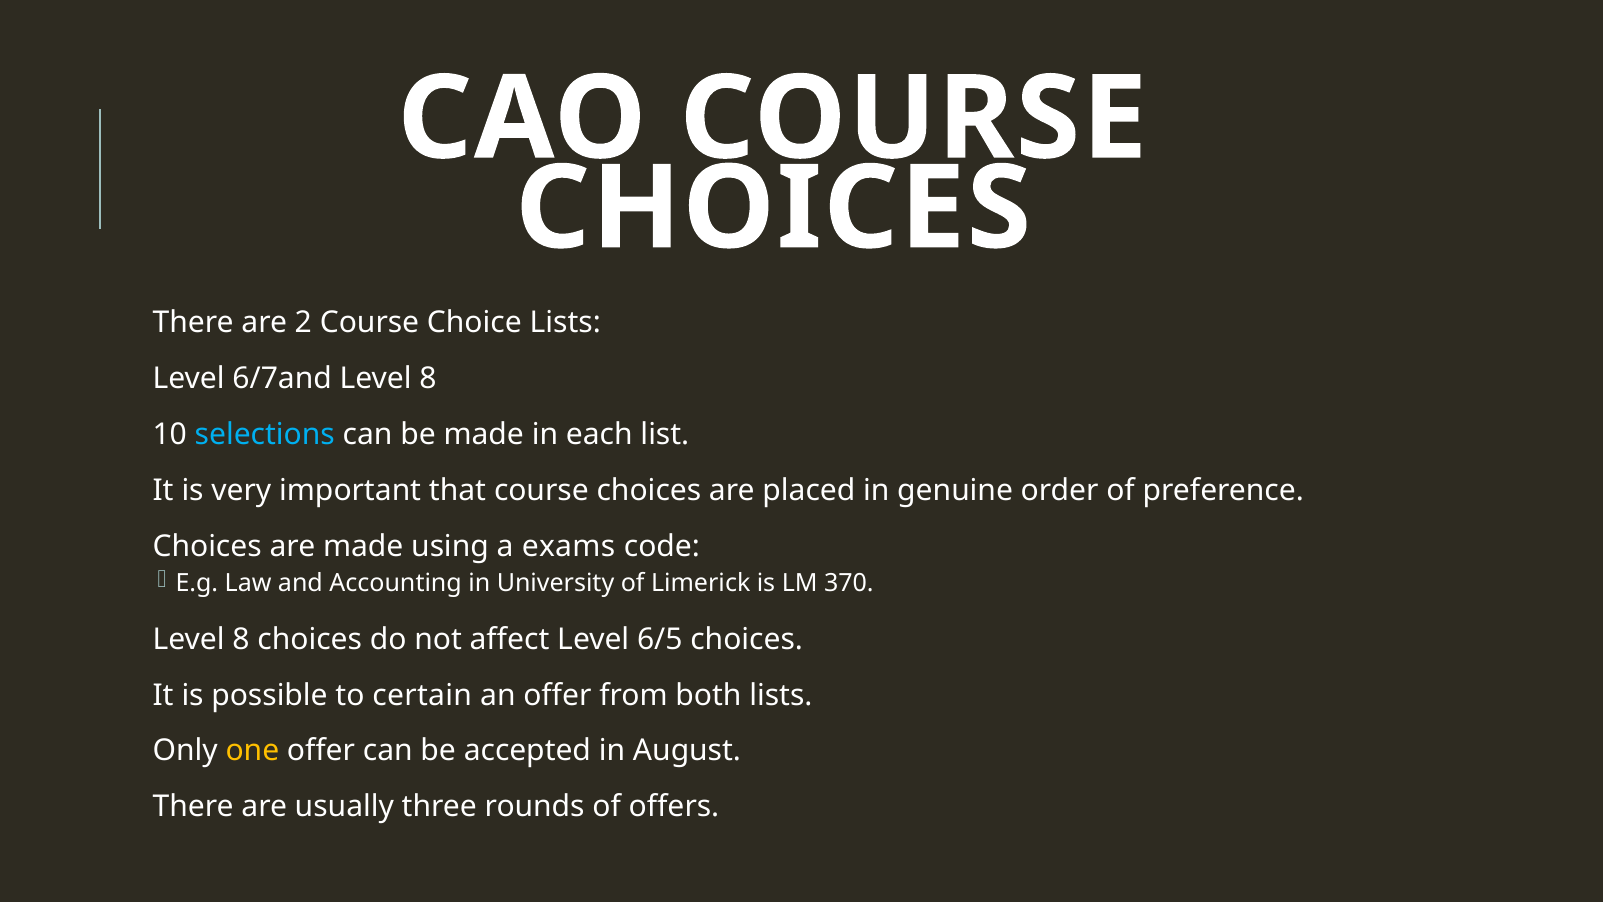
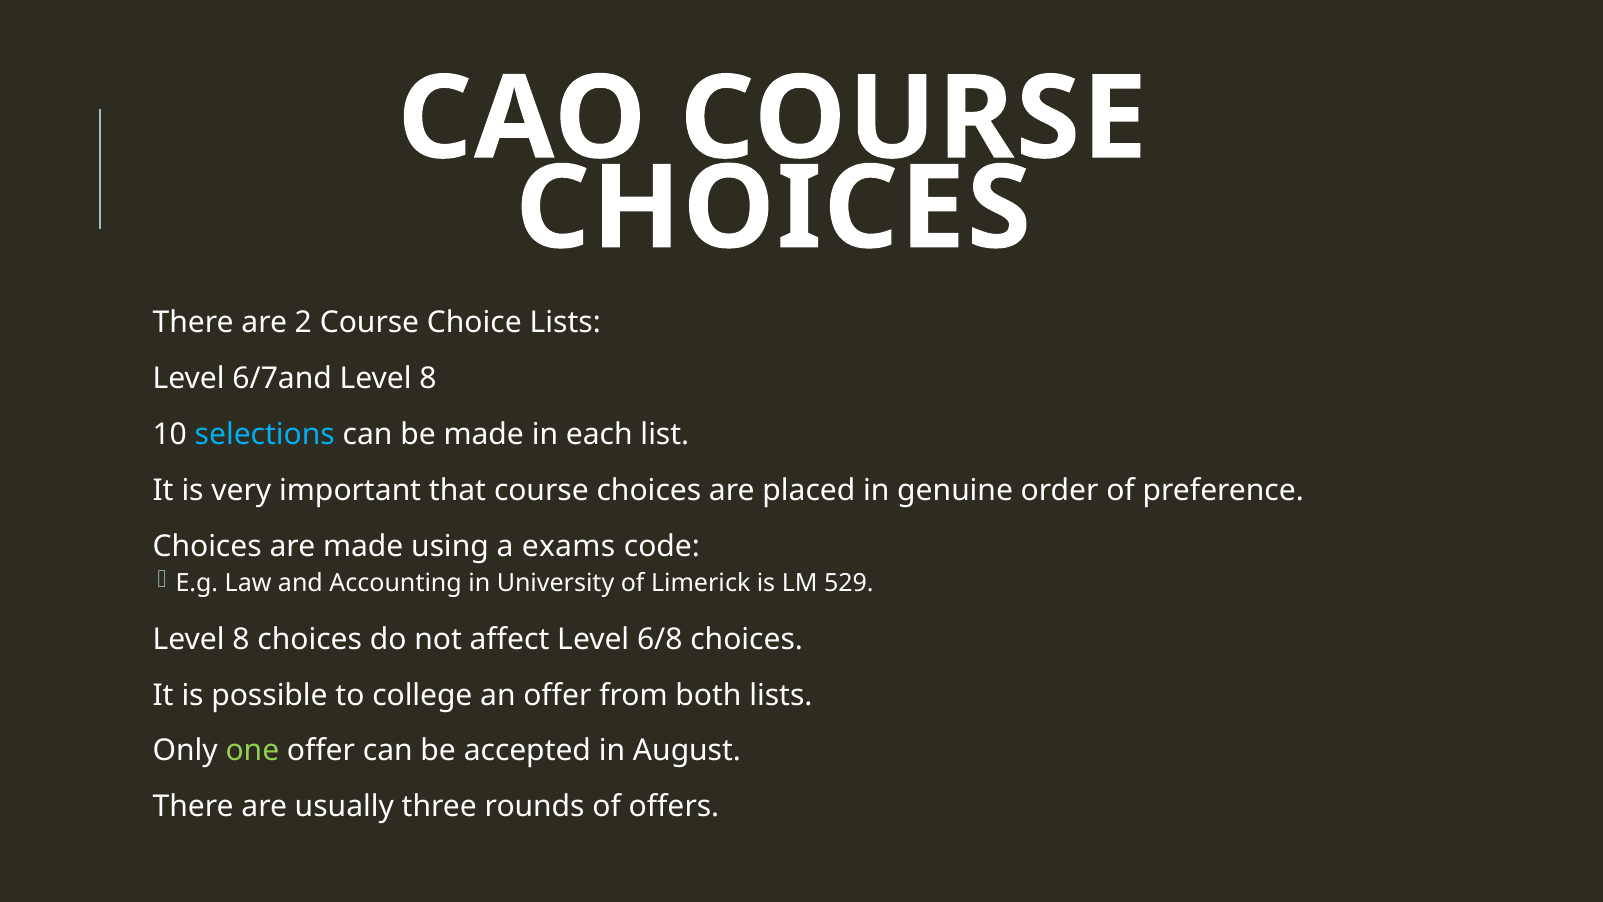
370: 370 -> 529
6/5: 6/5 -> 6/8
certain: certain -> college
one colour: yellow -> light green
